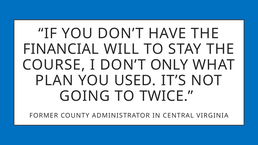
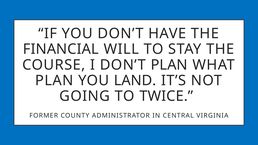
DON’T ONLY: ONLY -> PLAN
USED: USED -> LAND
